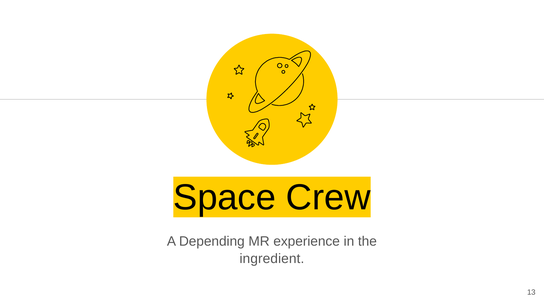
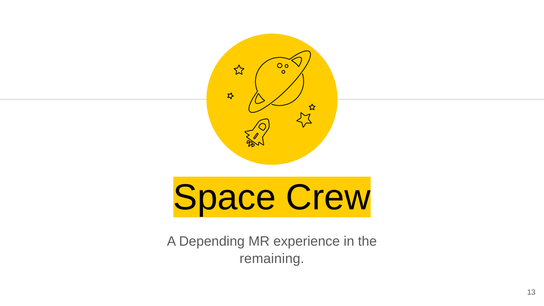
ingredient: ingredient -> remaining
